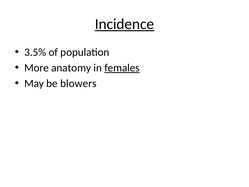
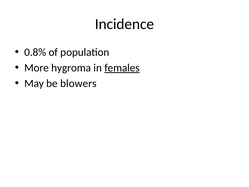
Incidence underline: present -> none
3.5%: 3.5% -> 0.8%
anatomy: anatomy -> hygroma
